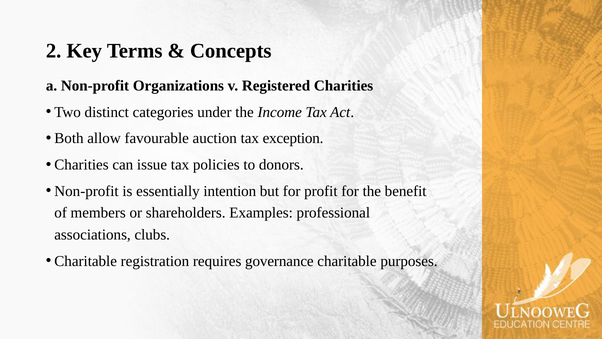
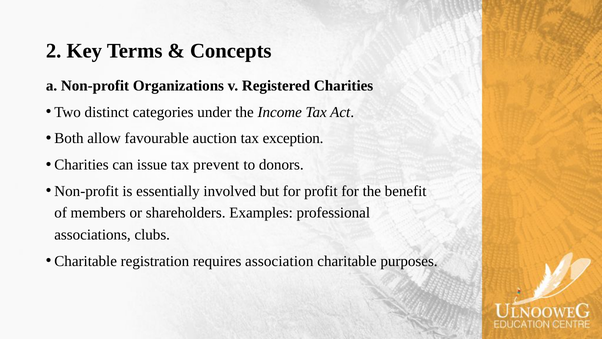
policies: policies -> prevent
intention: intention -> involved
governance: governance -> association
